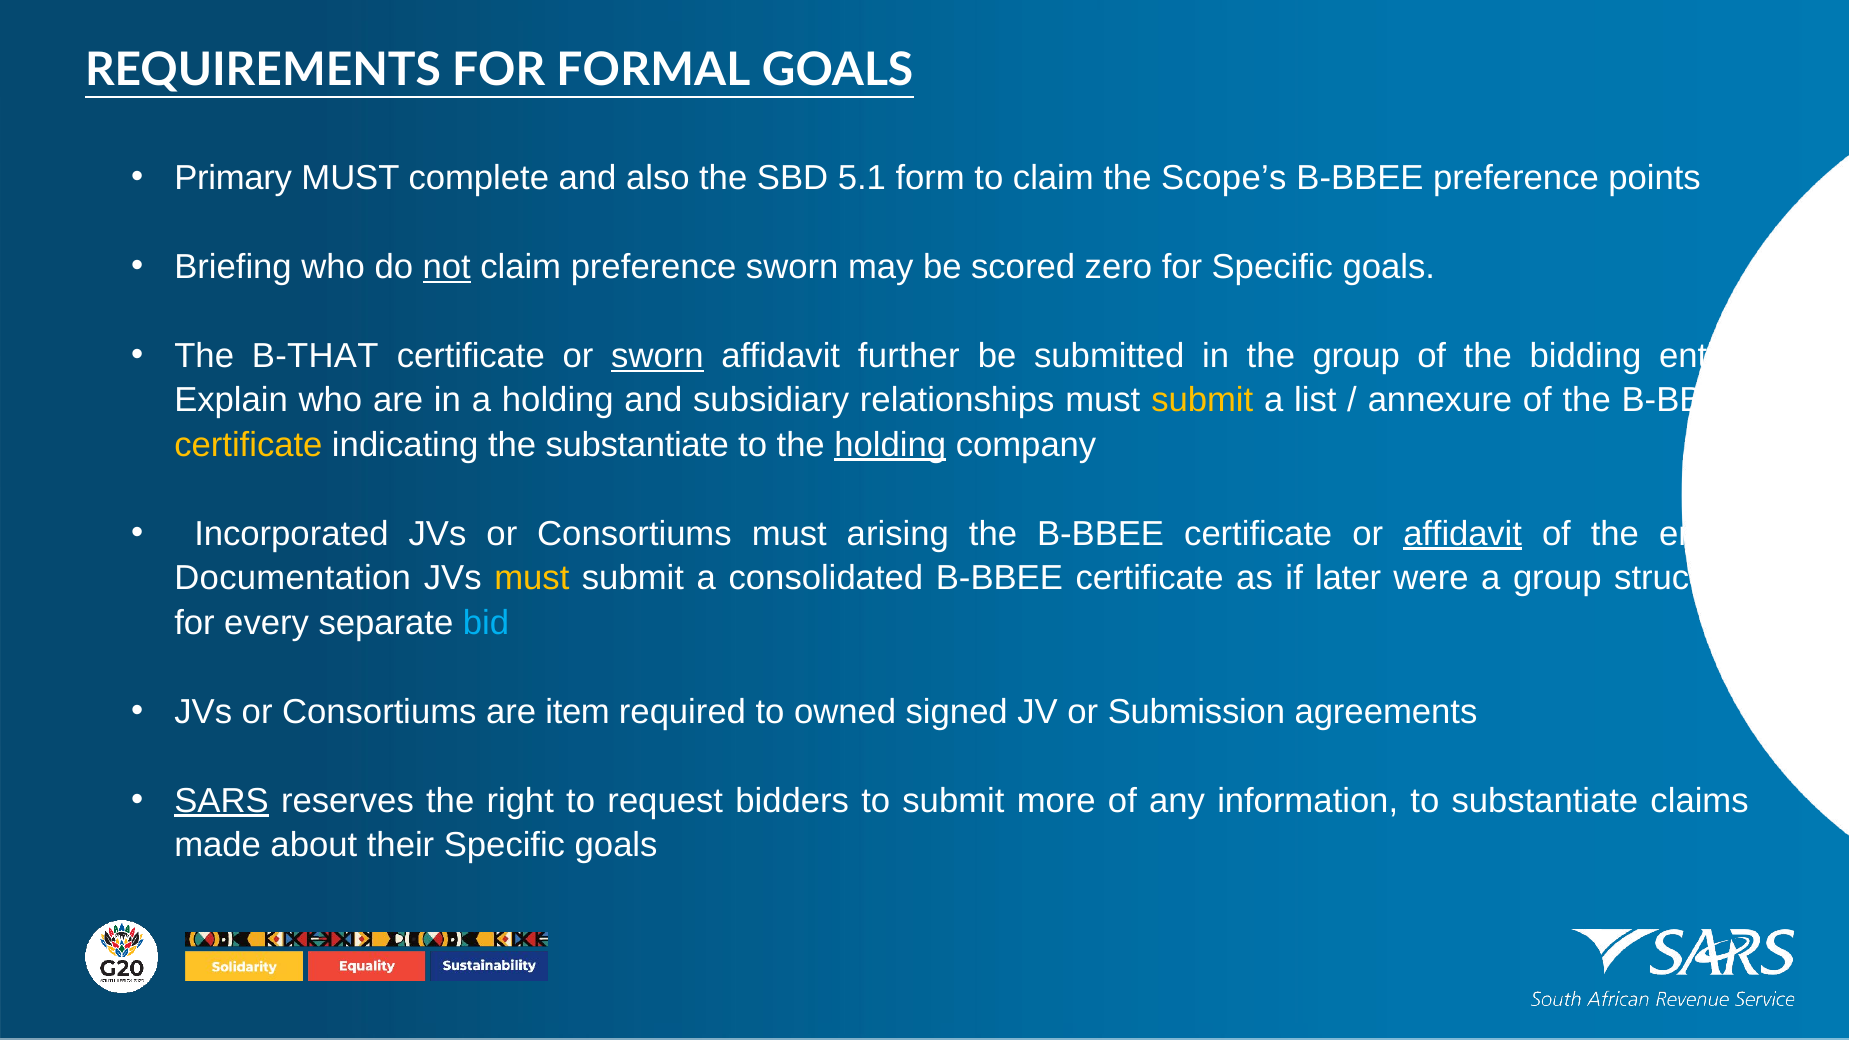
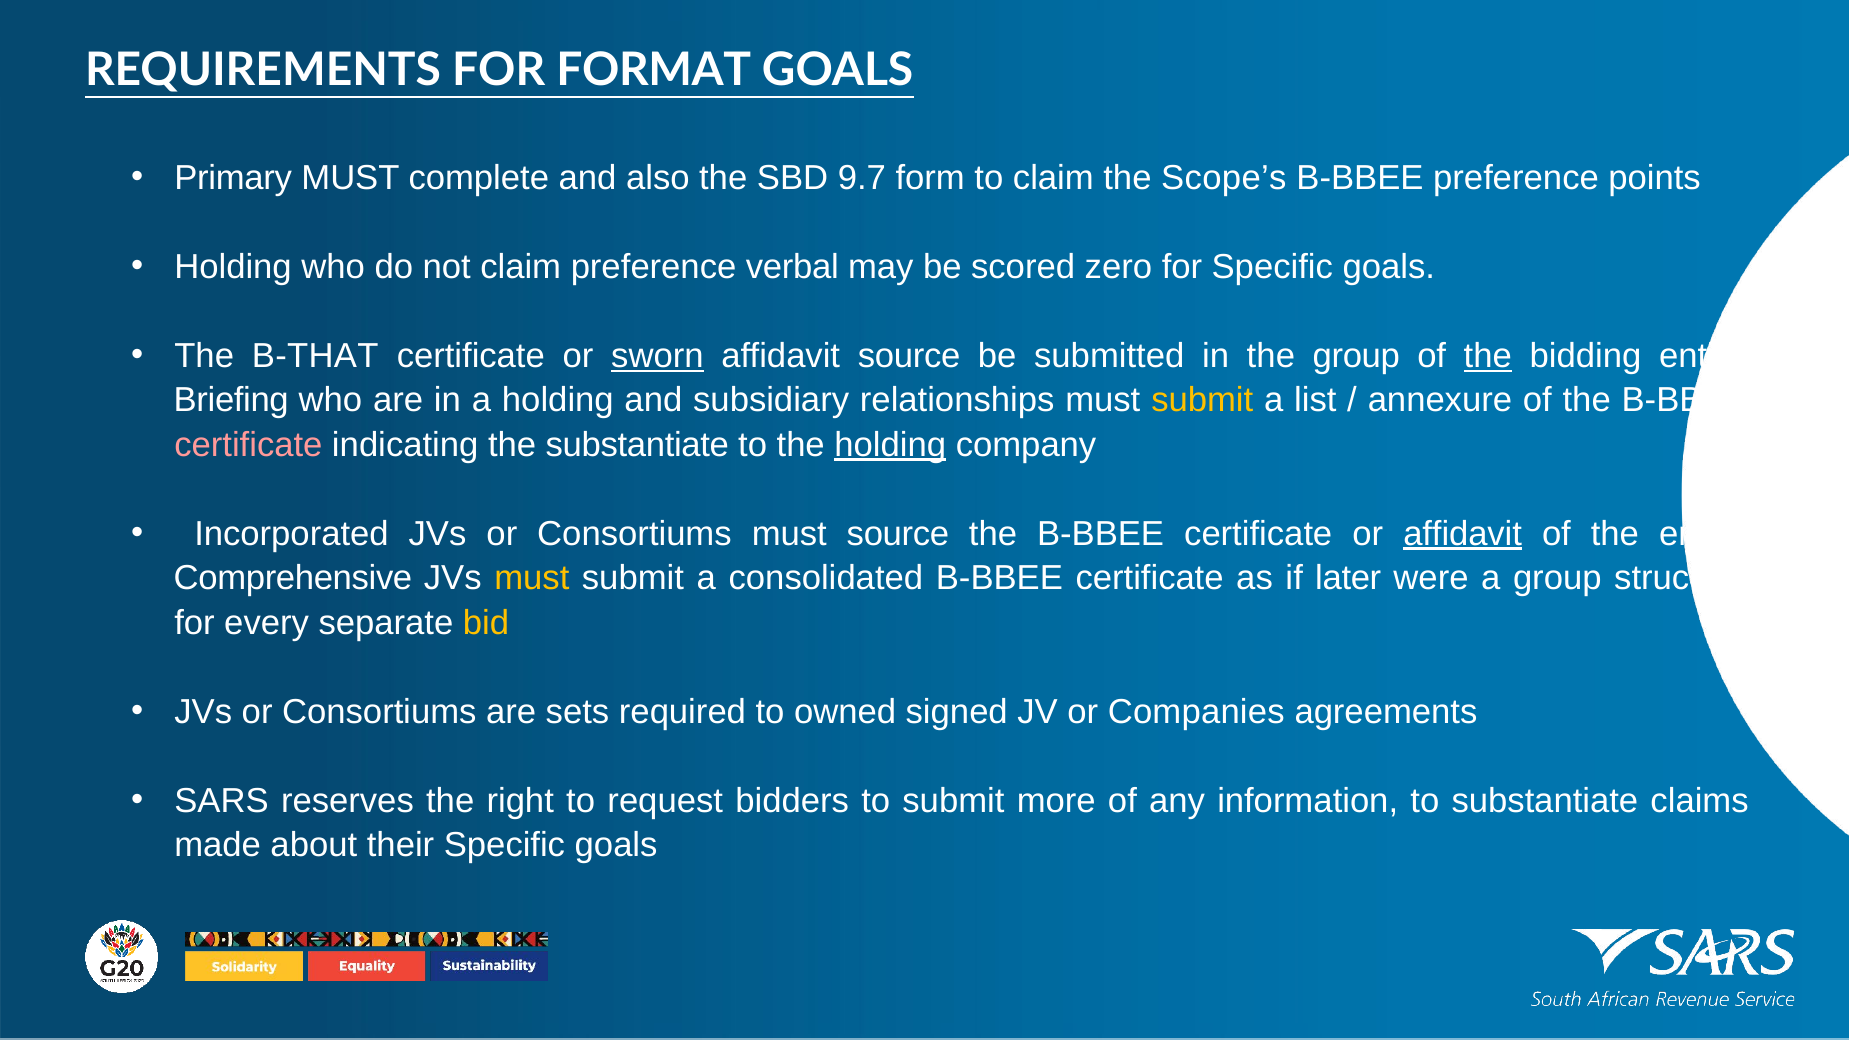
FORMAL: FORMAL -> FORMAT
5.1: 5.1 -> 9.7
Briefing at (233, 267): Briefing -> Holding
not underline: present -> none
preference sworn: sworn -> verbal
affidavit further: further -> source
the at (1488, 356) underline: none -> present
Explain: Explain -> Briefing
certificate at (248, 445) colour: yellow -> pink
must arising: arising -> source
Documentation: Documentation -> Comprehensive
bid colour: light blue -> yellow
item: item -> sets
Submission: Submission -> Companies
SARS underline: present -> none
